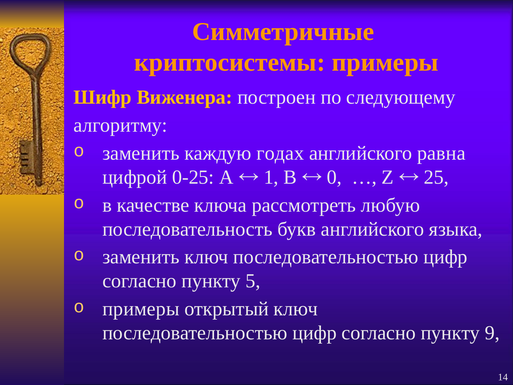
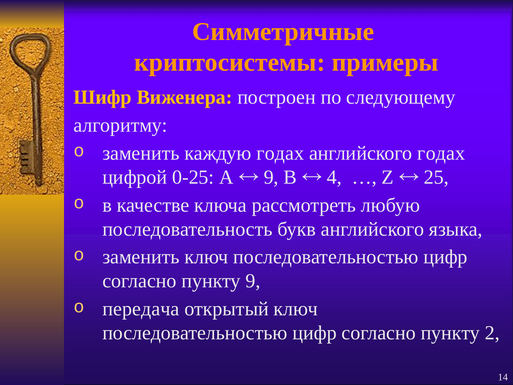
английского равна: равна -> годах
1 at (271, 177): 1 -> 9
0: 0 -> 4
пункту 5: 5 -> 9
примеры at (141, 309): примеры -> передача
9: 9 -> 2
